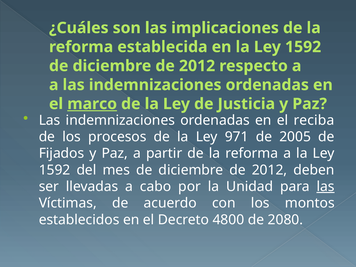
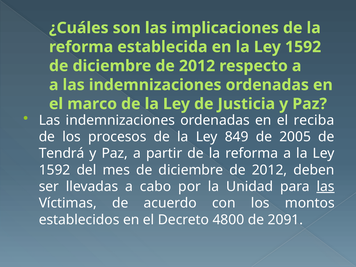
marco underline: present -> none
971: 971 -> 849
Fijados: Fijados -> Tendrá
2080: 2080 -> 2091
